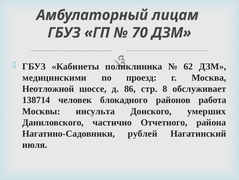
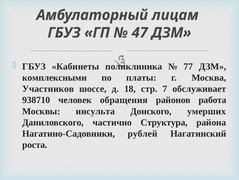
70: 70 -> 47
62: 62 -> 77
медицинскими: медицинскими -> комплексными
проезд: проезд -> платы
Неотложной: Неотложной -> Участников
86: 86 -> 18
8: 8 -> 7
138714: 138714 -> 938710
блокадного: блокадного -> обращения
Отчетного: Отчетного -> Структура
июля: июля -> роста
